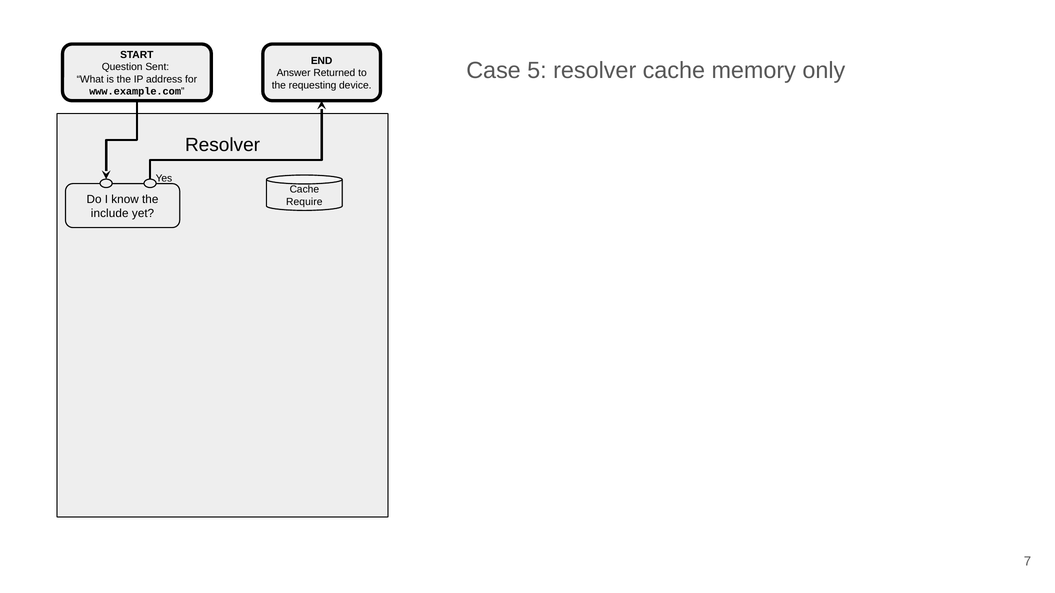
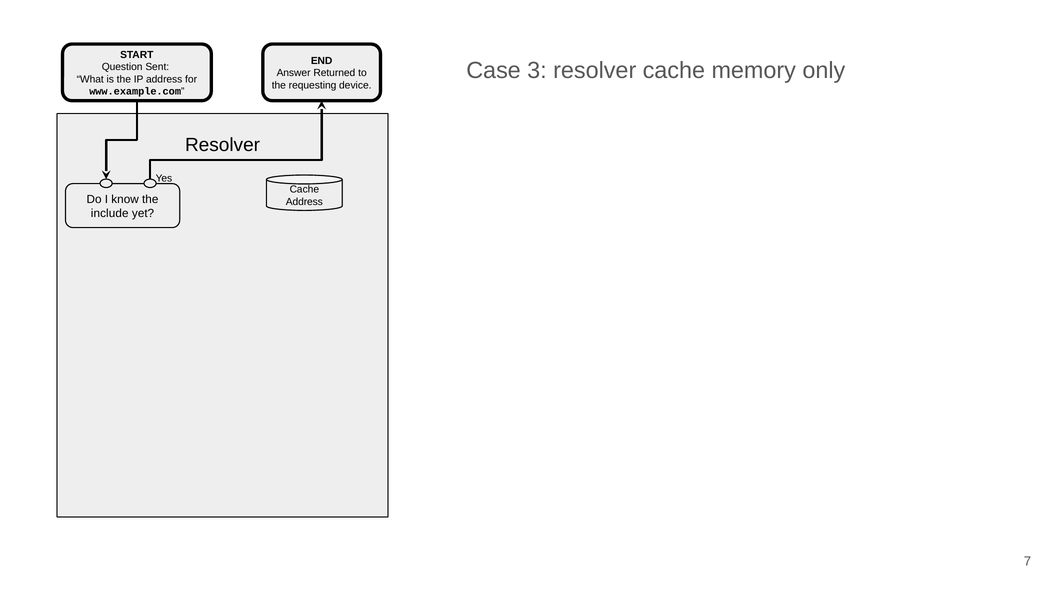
5: 5 -> 3
Require at (304, 202): Require -> Address
